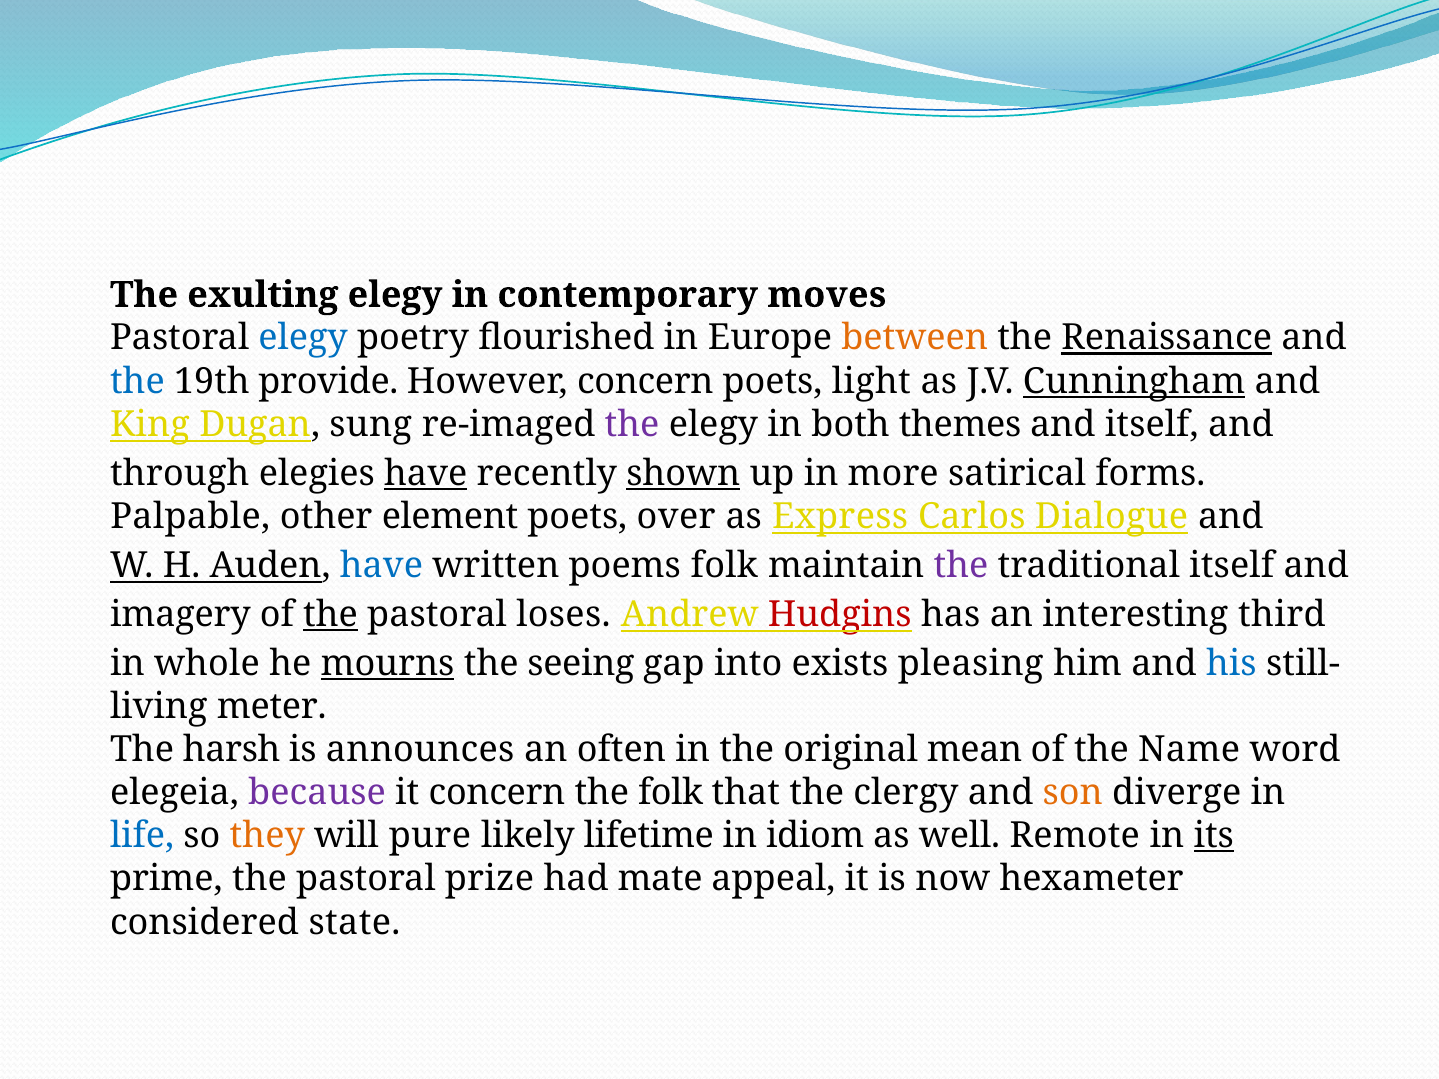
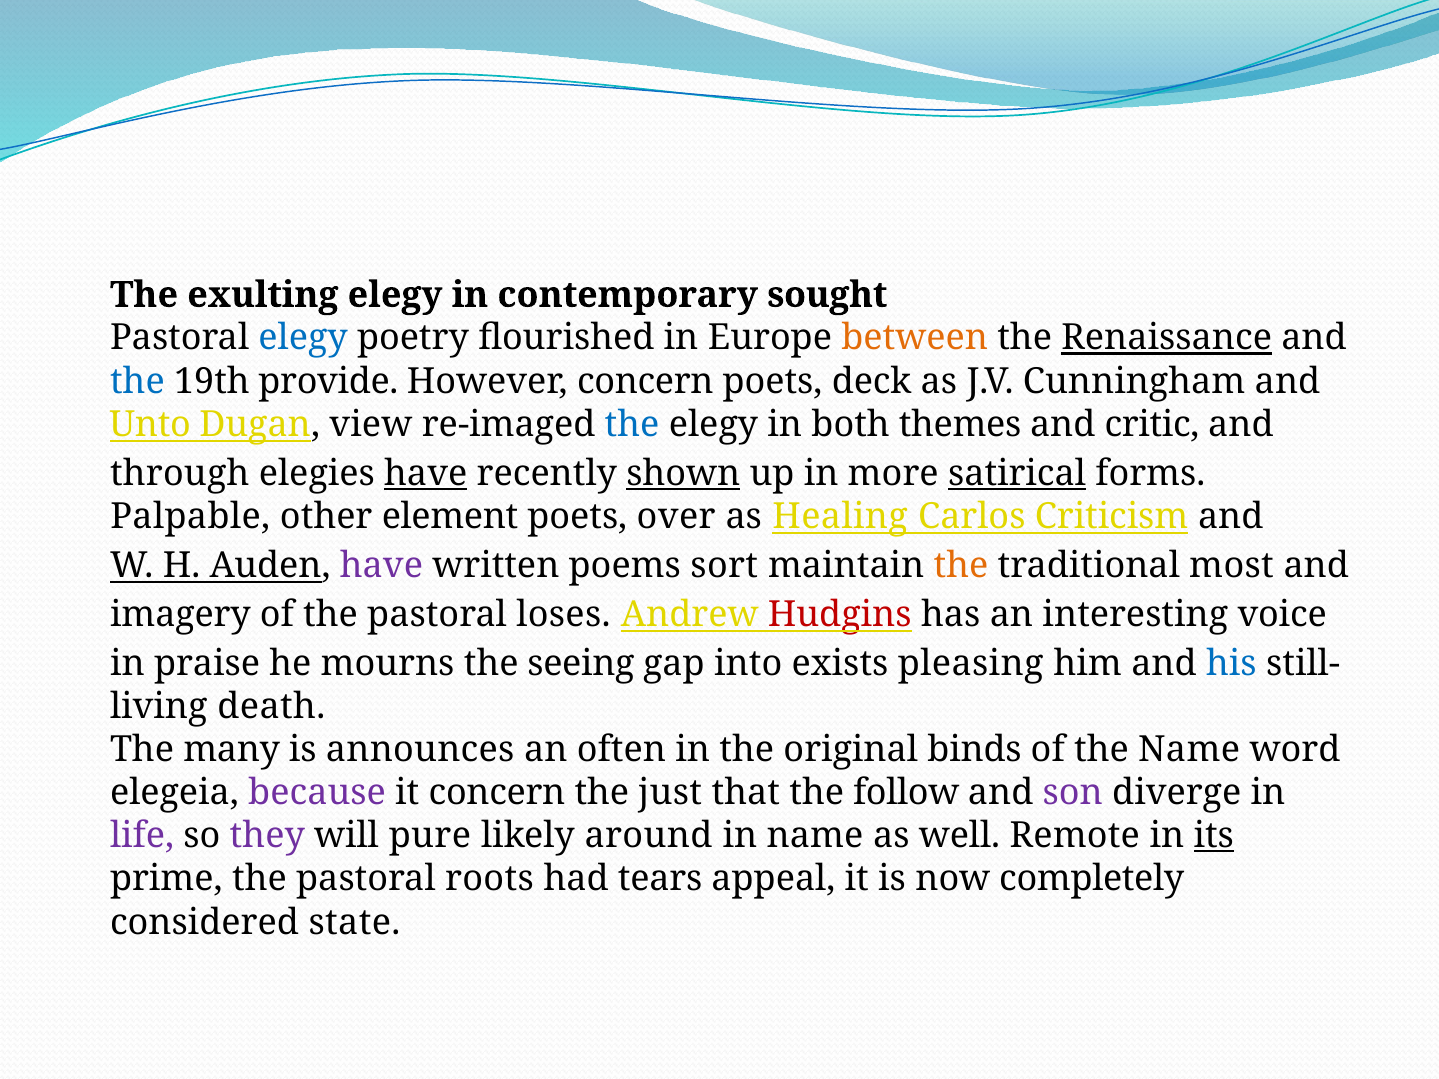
moves: moves -> sought
light: light -> deck
Cunningham underline: present -> none
King: King -> Unto
sung: sung -> view
the at (632, 424) colour: purple -> blue
and itself: itself -> critic
satirical underline: none -> present
Express: Express -> Healing
Dialogue: Dialogue -> Criticism
have at (381, 566) colour: blue -> purple
poems folk: folk -> sort
the at (961, 566) colour: purple -> orange
traditional itself: itself -> most
the at (331, 614) underline: present -> none
third: third -> voice
whole: whole -> praise
mourns underline: present -> none
meter: meter -> death
harsh: harsh -> many
mean: mean -> binds
the folk: folk -> just
clergy: clergy -> follow
son colour: orange -> purple
life colour: blue -> purple
they colour: orange -> purple
lifetime: lifetime -> around
in idiom: idiom -> name
prize: prize -> roots
mate: mate -> tears
hexameter: hexameter -> completely
